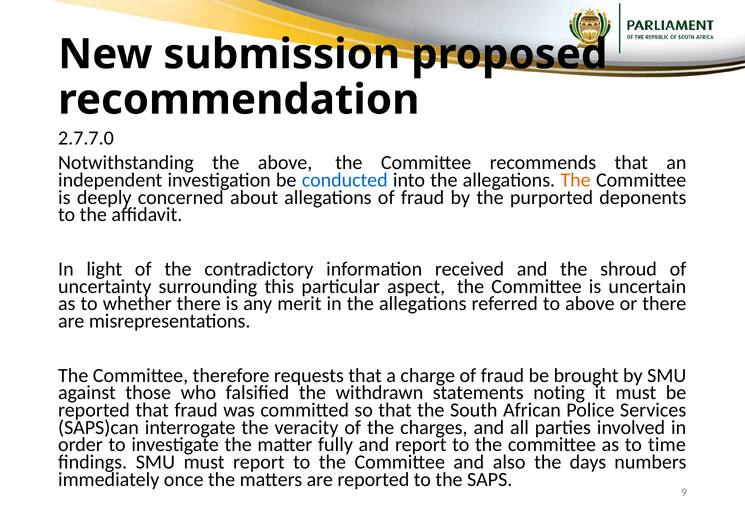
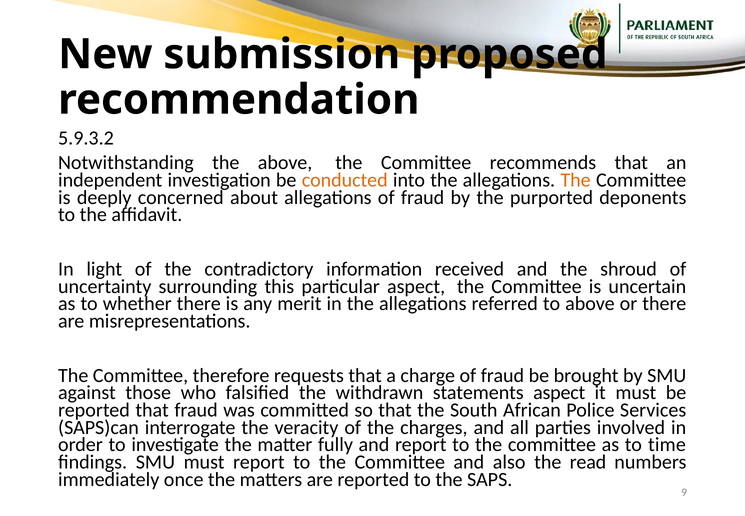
2.7.7.0: 2.7.7.0 -> 5.9.3.2
conducted colour: blue -> orange
statements noting: noting -> aspect
days: days -> read
